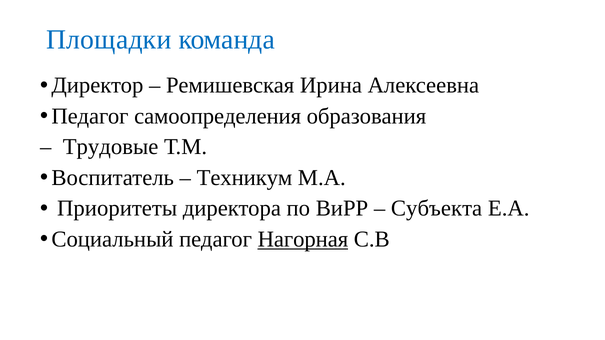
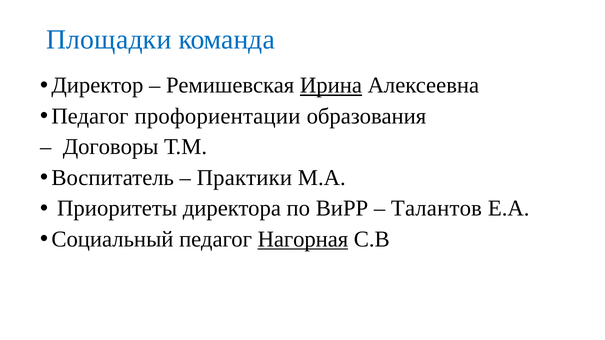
Ирина underline: none -> present
самоопределения: самоопределения -> профориентации
Трудовые: Трудовые -> Договоры
Техникум: Техникум -> Практики
Субъекта: Субъекта -> Талантов
